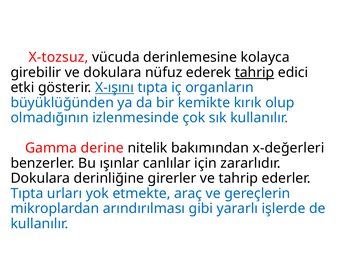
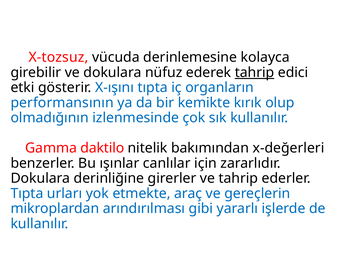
X-ışını underline: present -> none
büyüklüğünden: büyüklüğünden -> performansının
derine: derine -> daktilo
